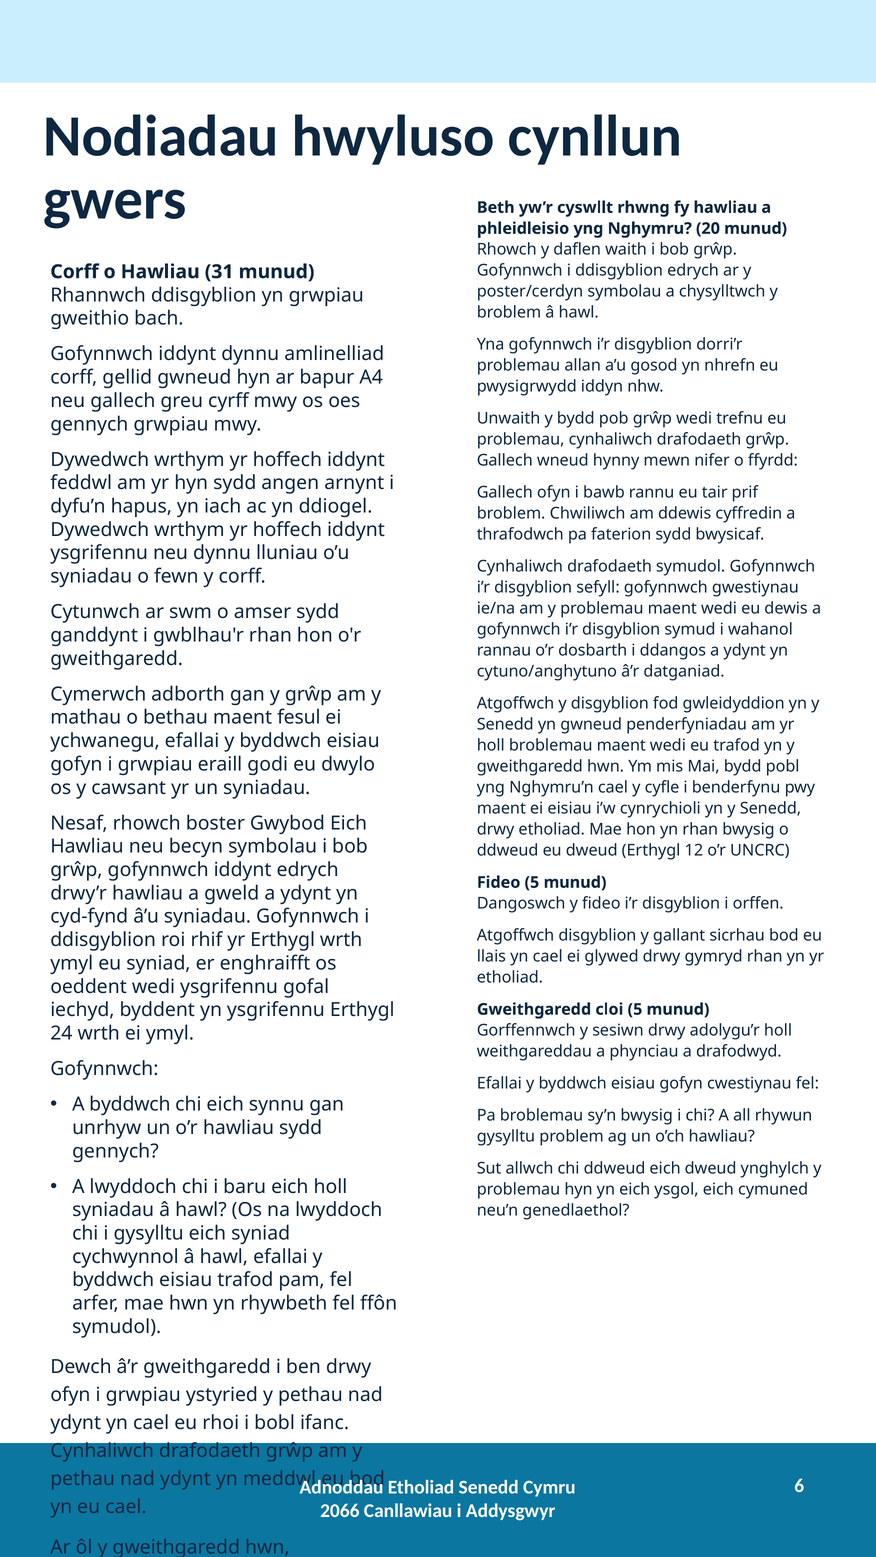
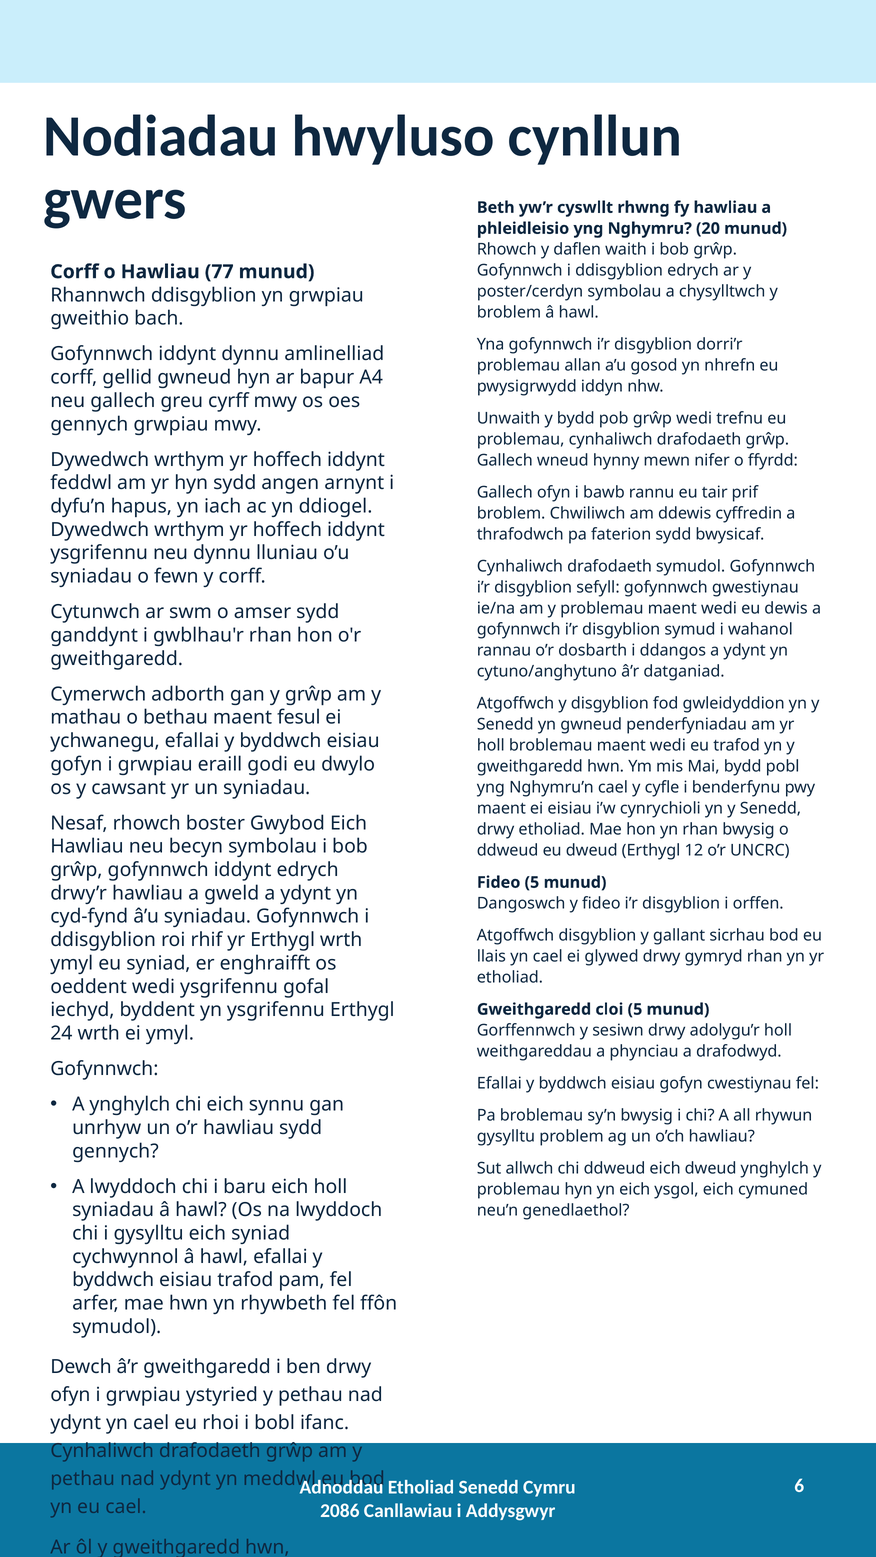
31: 31 -> 77
A byddwch: byddwch -> ynghylch
2066: 2066 -> 2086
